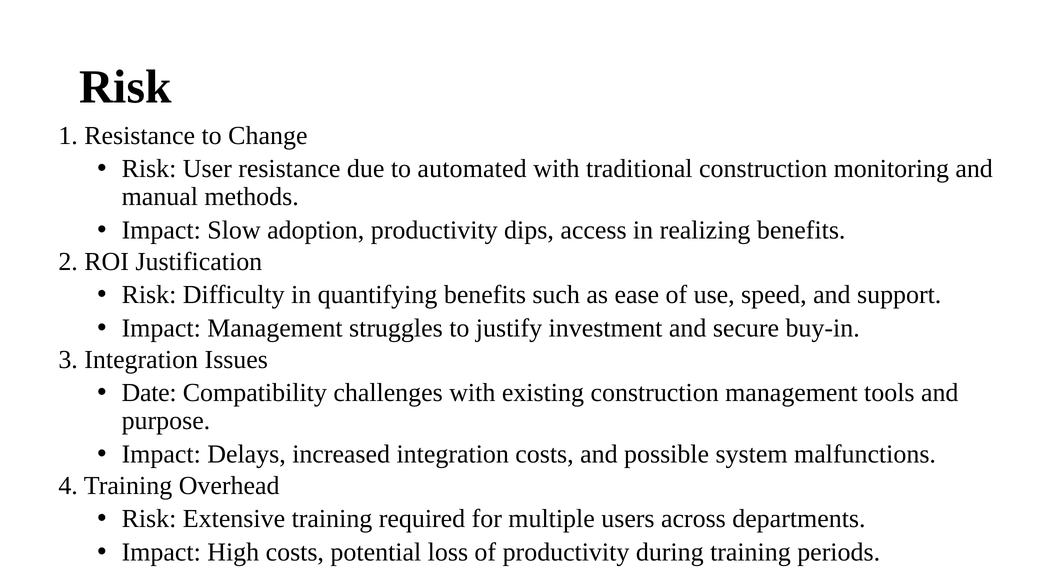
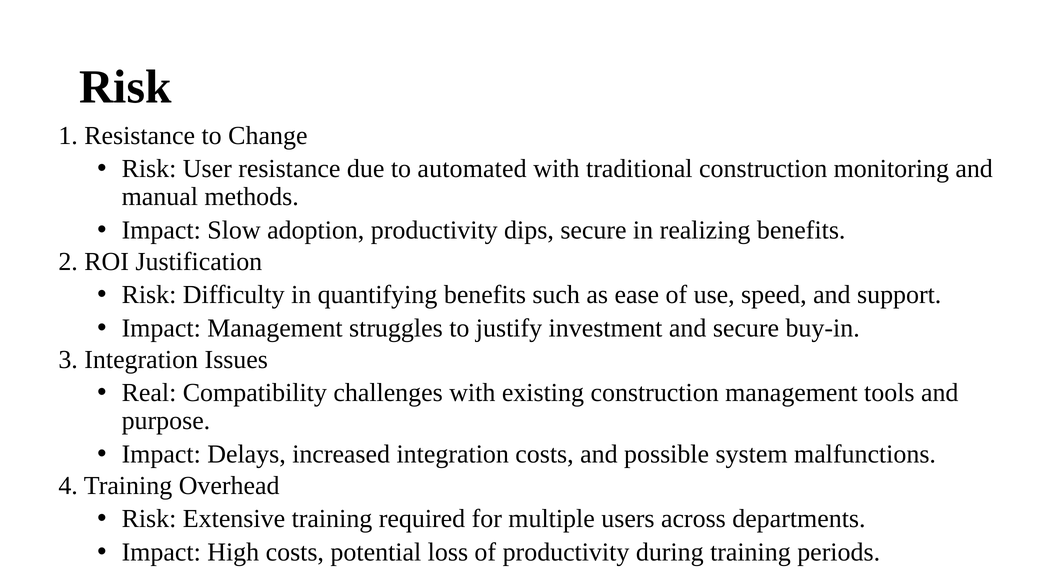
dips access: access -> secure
Date: Date -> Real
